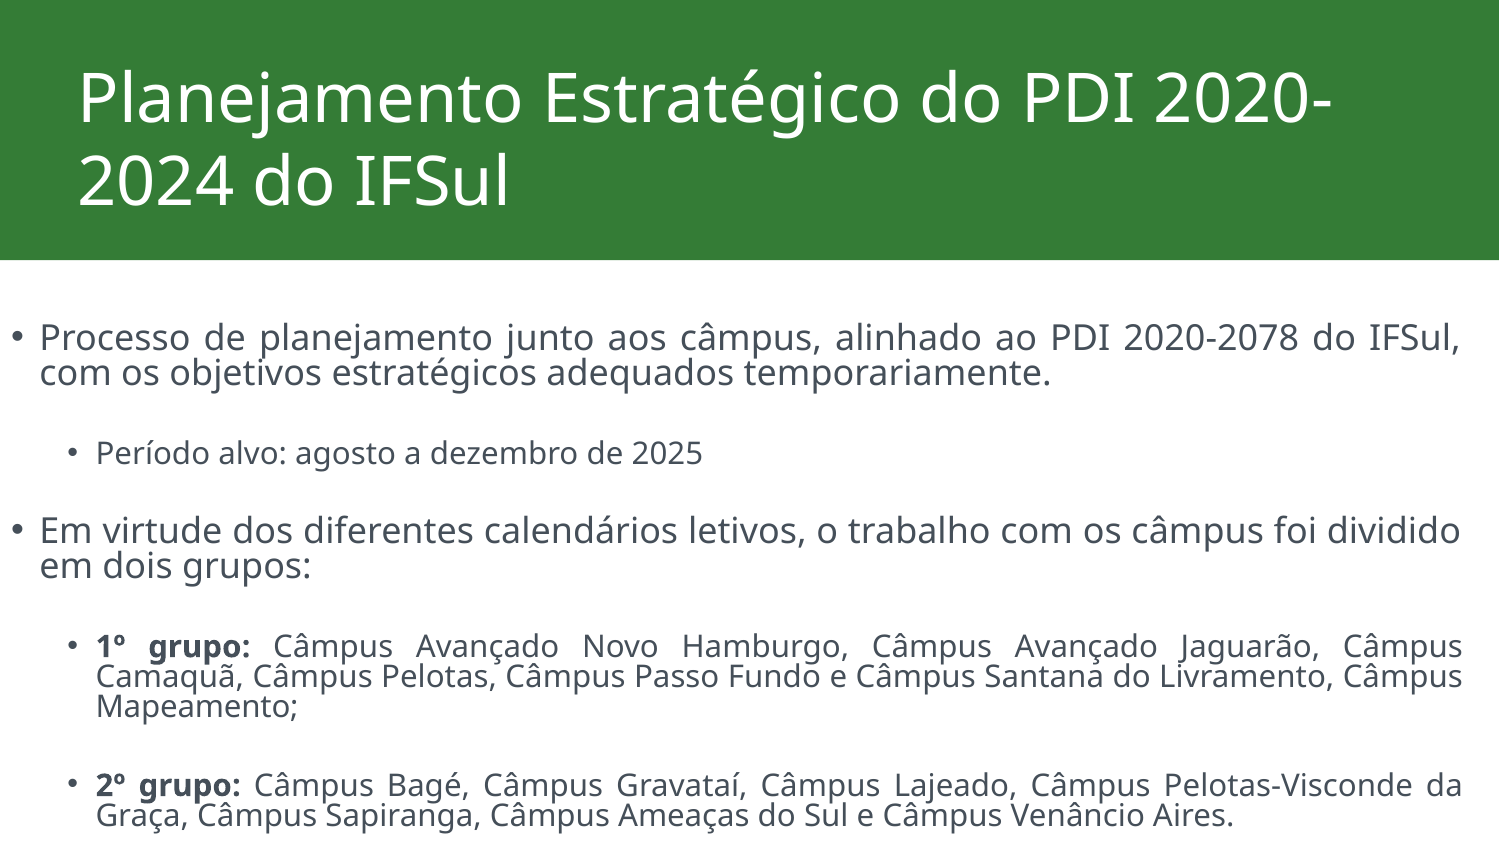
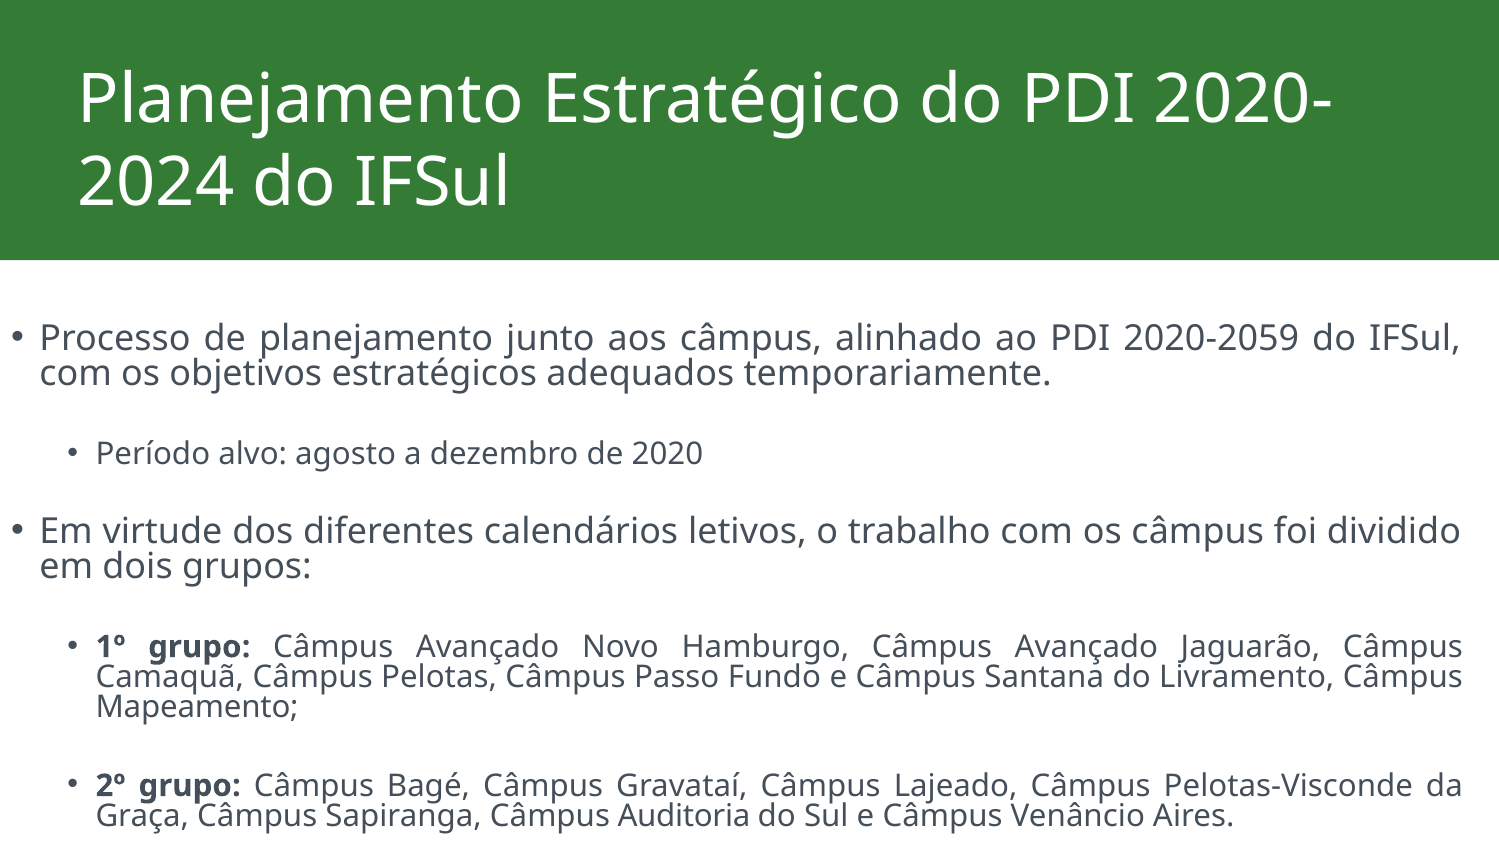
2020-2078: 2020-2078 -> 2020-2059
2025: 2025 -> 2020
Ameaças: Ameaças -> Auditoria
